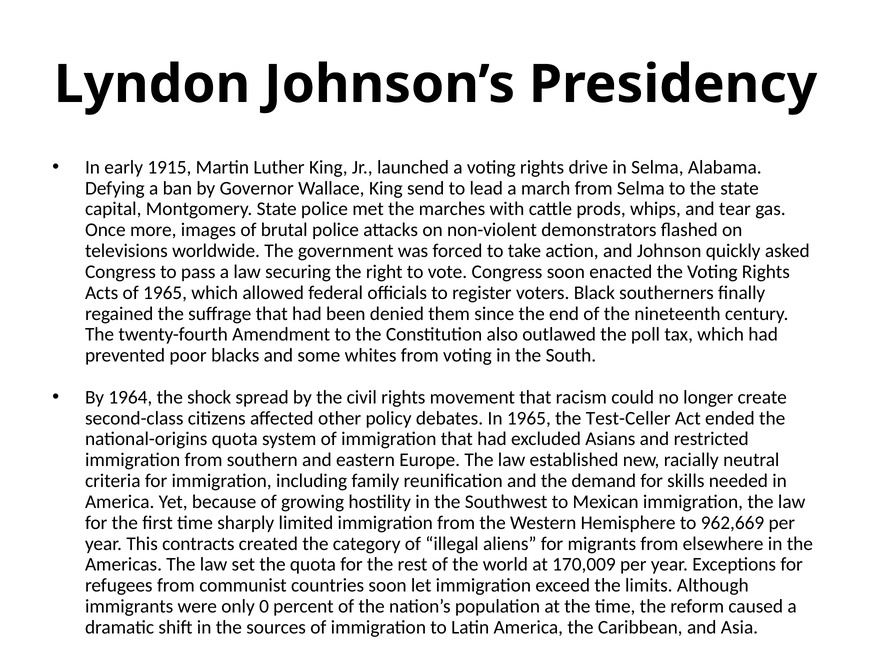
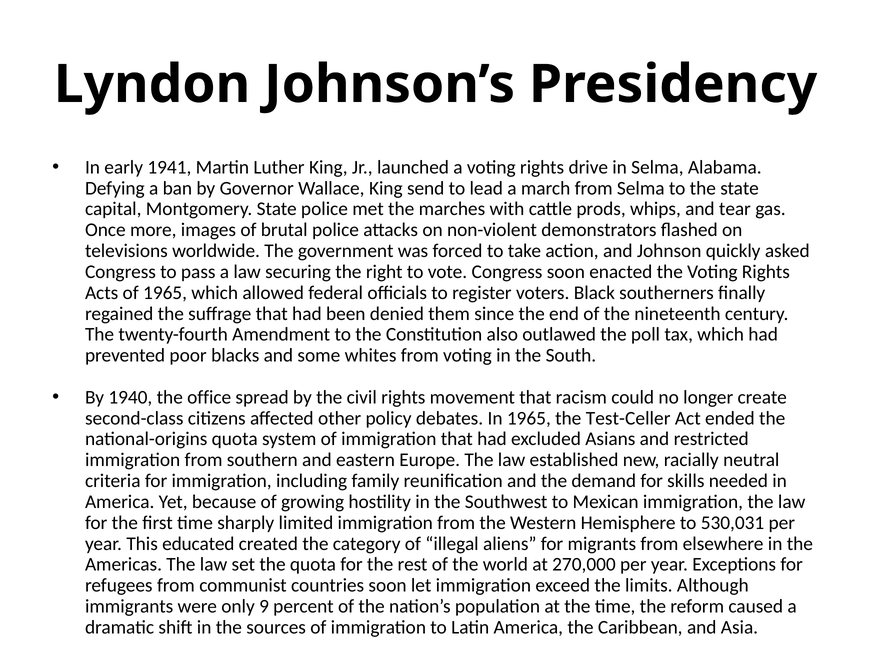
1915: 1915 -> 1941
1964: 1964 -> 1940
shock: shock -> office
962,669: 962,669 -> 530,031
contracts: contracts -> educated
170,009: 170,009 -> 270,000
0: 0 -> 9
